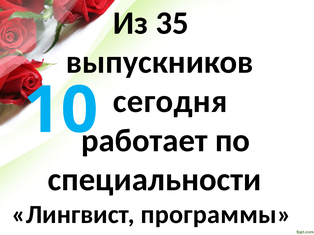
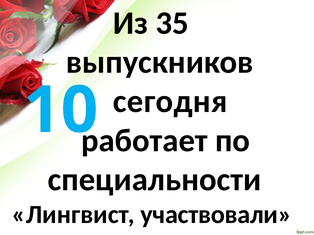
программы: программы -> участвовали
